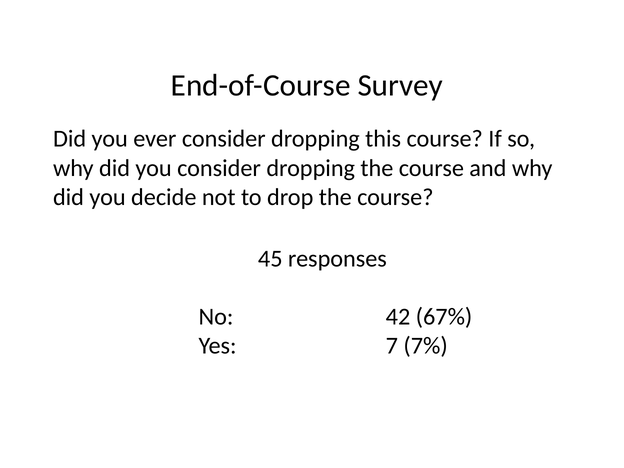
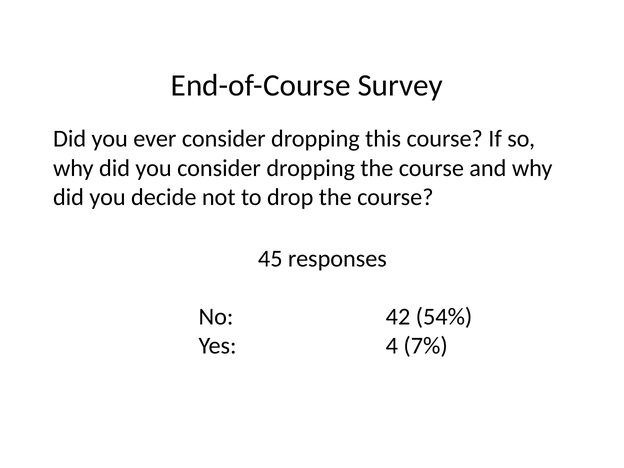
67%: 67% -> 54%
7: 7 -> 4
